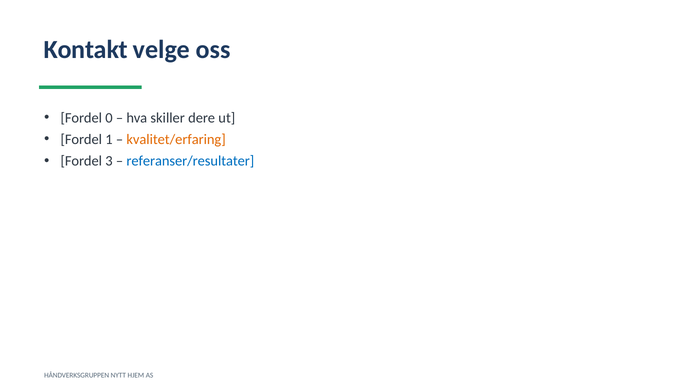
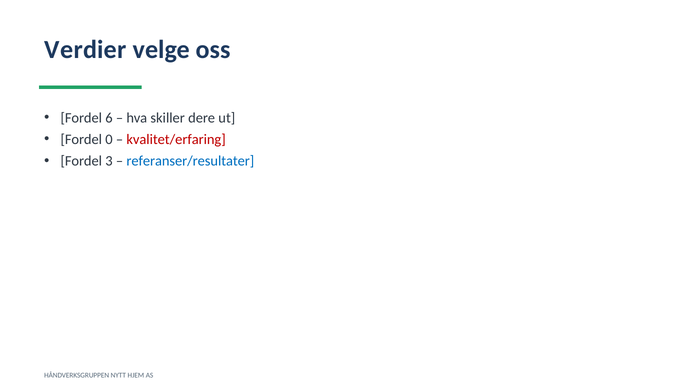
Kontakt: Kontakt -> Verdier
0: 0 -> 6
1: 1 -> 0
kvalitet/erfaring colour: orange -> red
